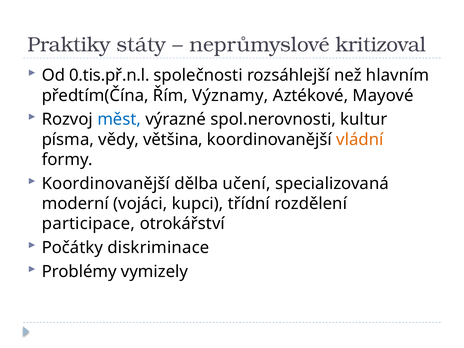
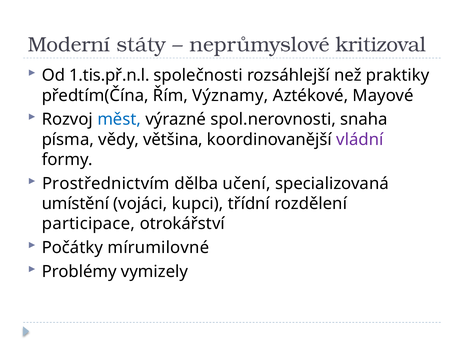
Praktiky: Praktiky -> Moderní
0.tis.př.n.l: 0.tis.př.n.l -> 1.tis.př.n.l
hlavním: hlavním -> praktiky
kultur: kultur -> snaha
vládní colour: orange -> purple
Koordinovanější at (106, 184): Koordinovanější -> Prostřednictvím
moderní: moderní -> umístění
diskriminace: diskriminace -> mírumilovné
